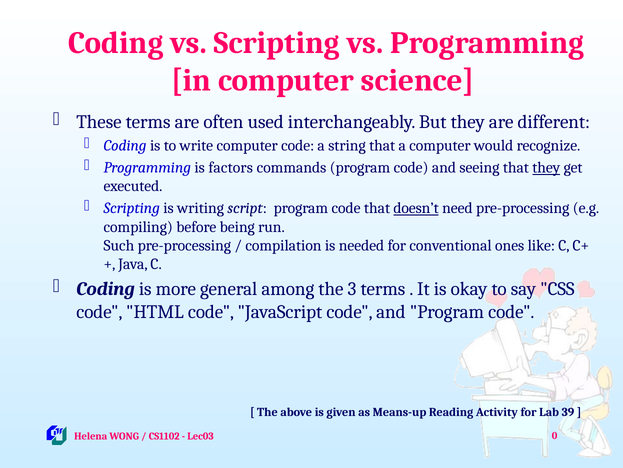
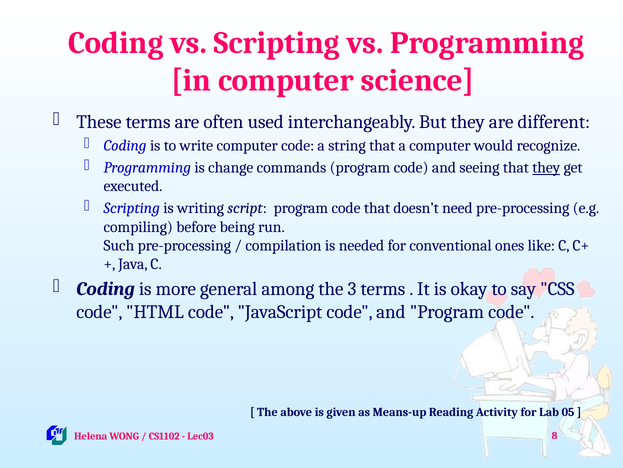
factors: factors -> change
doesn’t underline: present -> none
39: 39 -> 05
0: 0 -> 8
